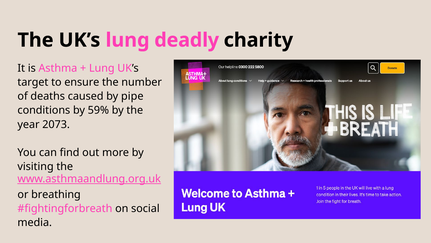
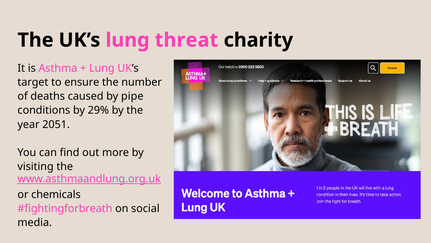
deadly: deadly -> threat
59%: 59% -> 29%
2073: 2073 -> 2051
breathing: breathing -> chemicals
